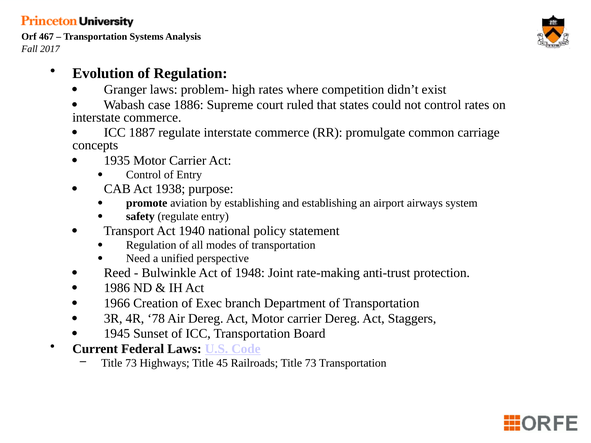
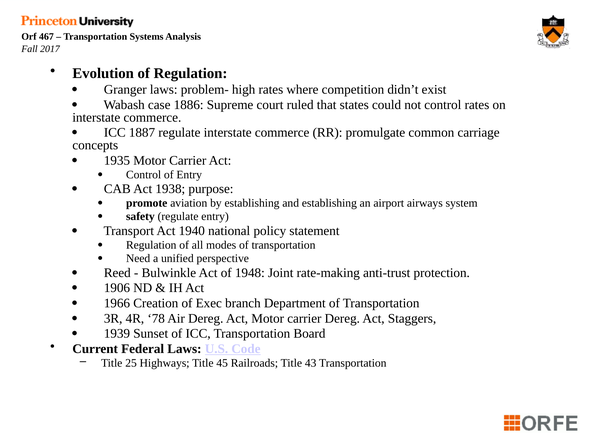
1986: 1986 -> 1906
1945: 1945 -> 1939
73 at (131, 363): 73 -> 25
Railroads Title 73: 73 -> 43
